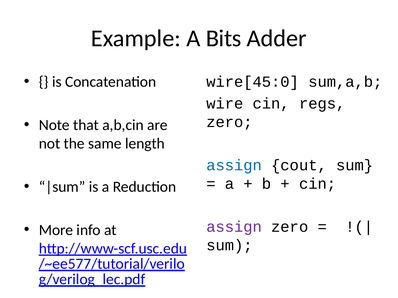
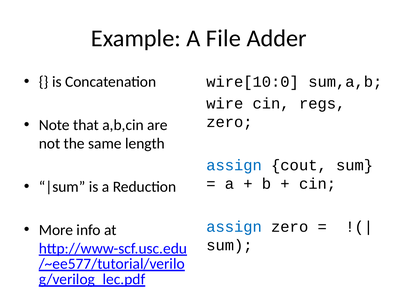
Bits: Bits -> File
wire[45:0: wire[45:0 -> wire[10:0
assign at (234, 227) colour: purple -> blue
